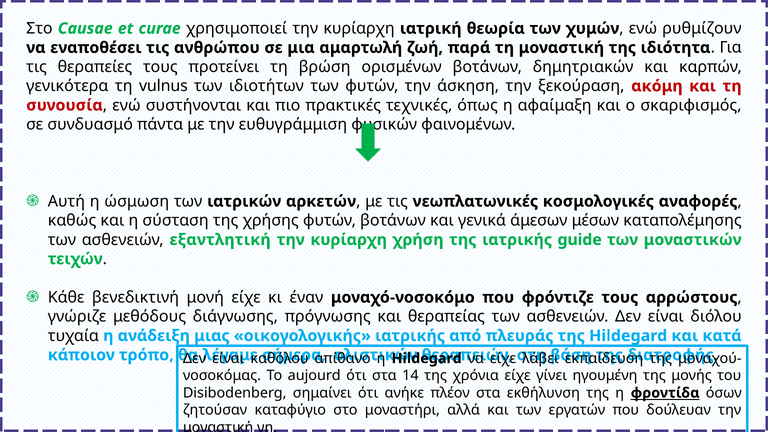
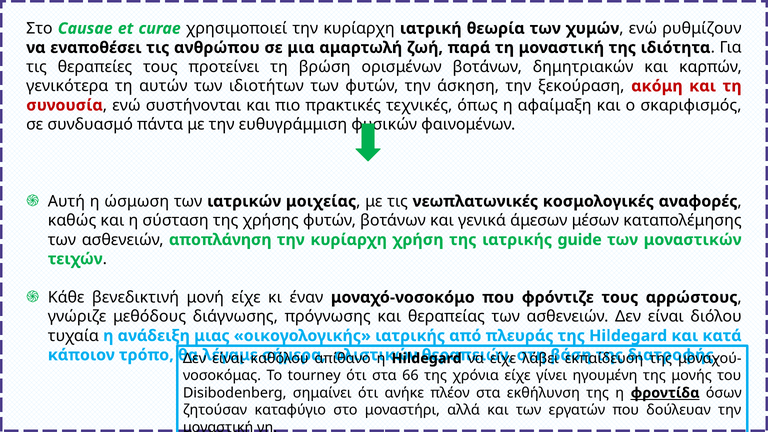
vulnus: vulnus -> αυτών
αρκετών: αρκετών -> μοιχείας
εξαντλητική: εξαντλητική -> αποπλάνηση
aujourd: aujourd -> tourney
14: 14 -> 66
